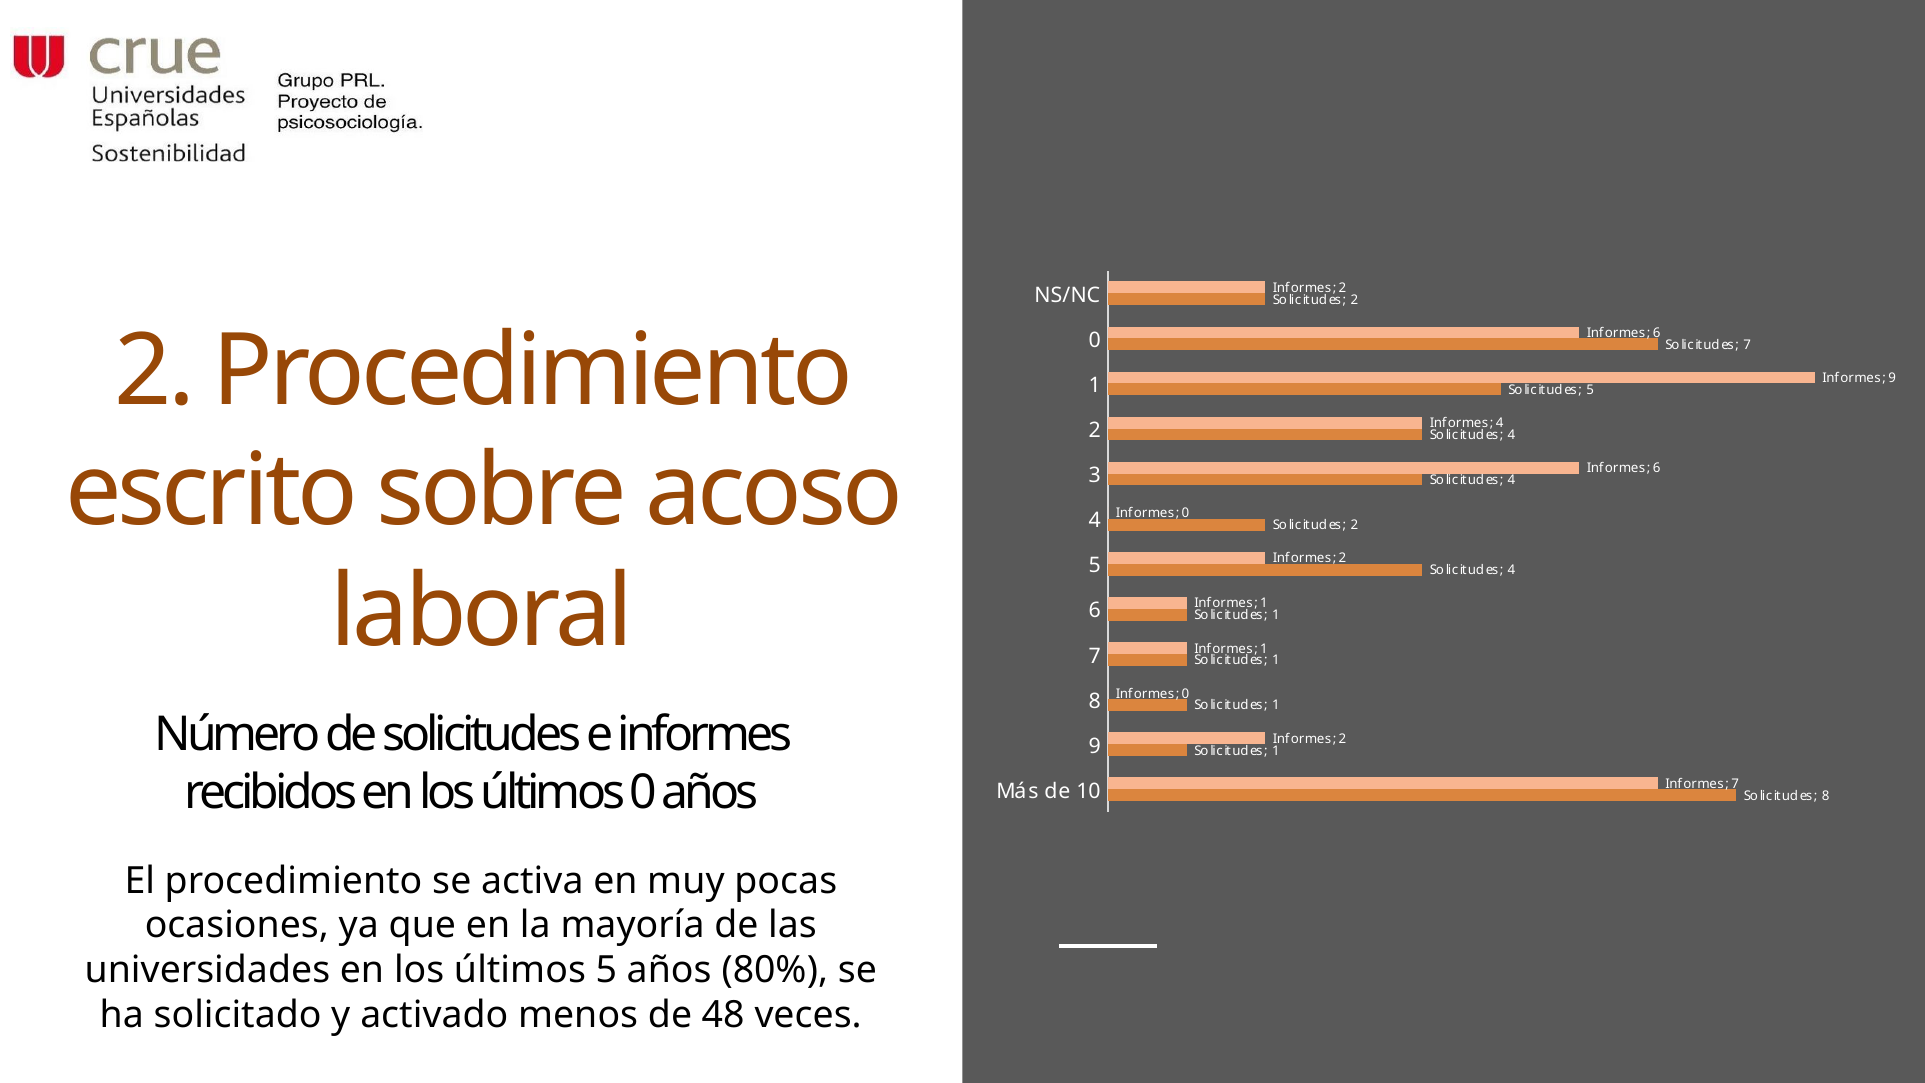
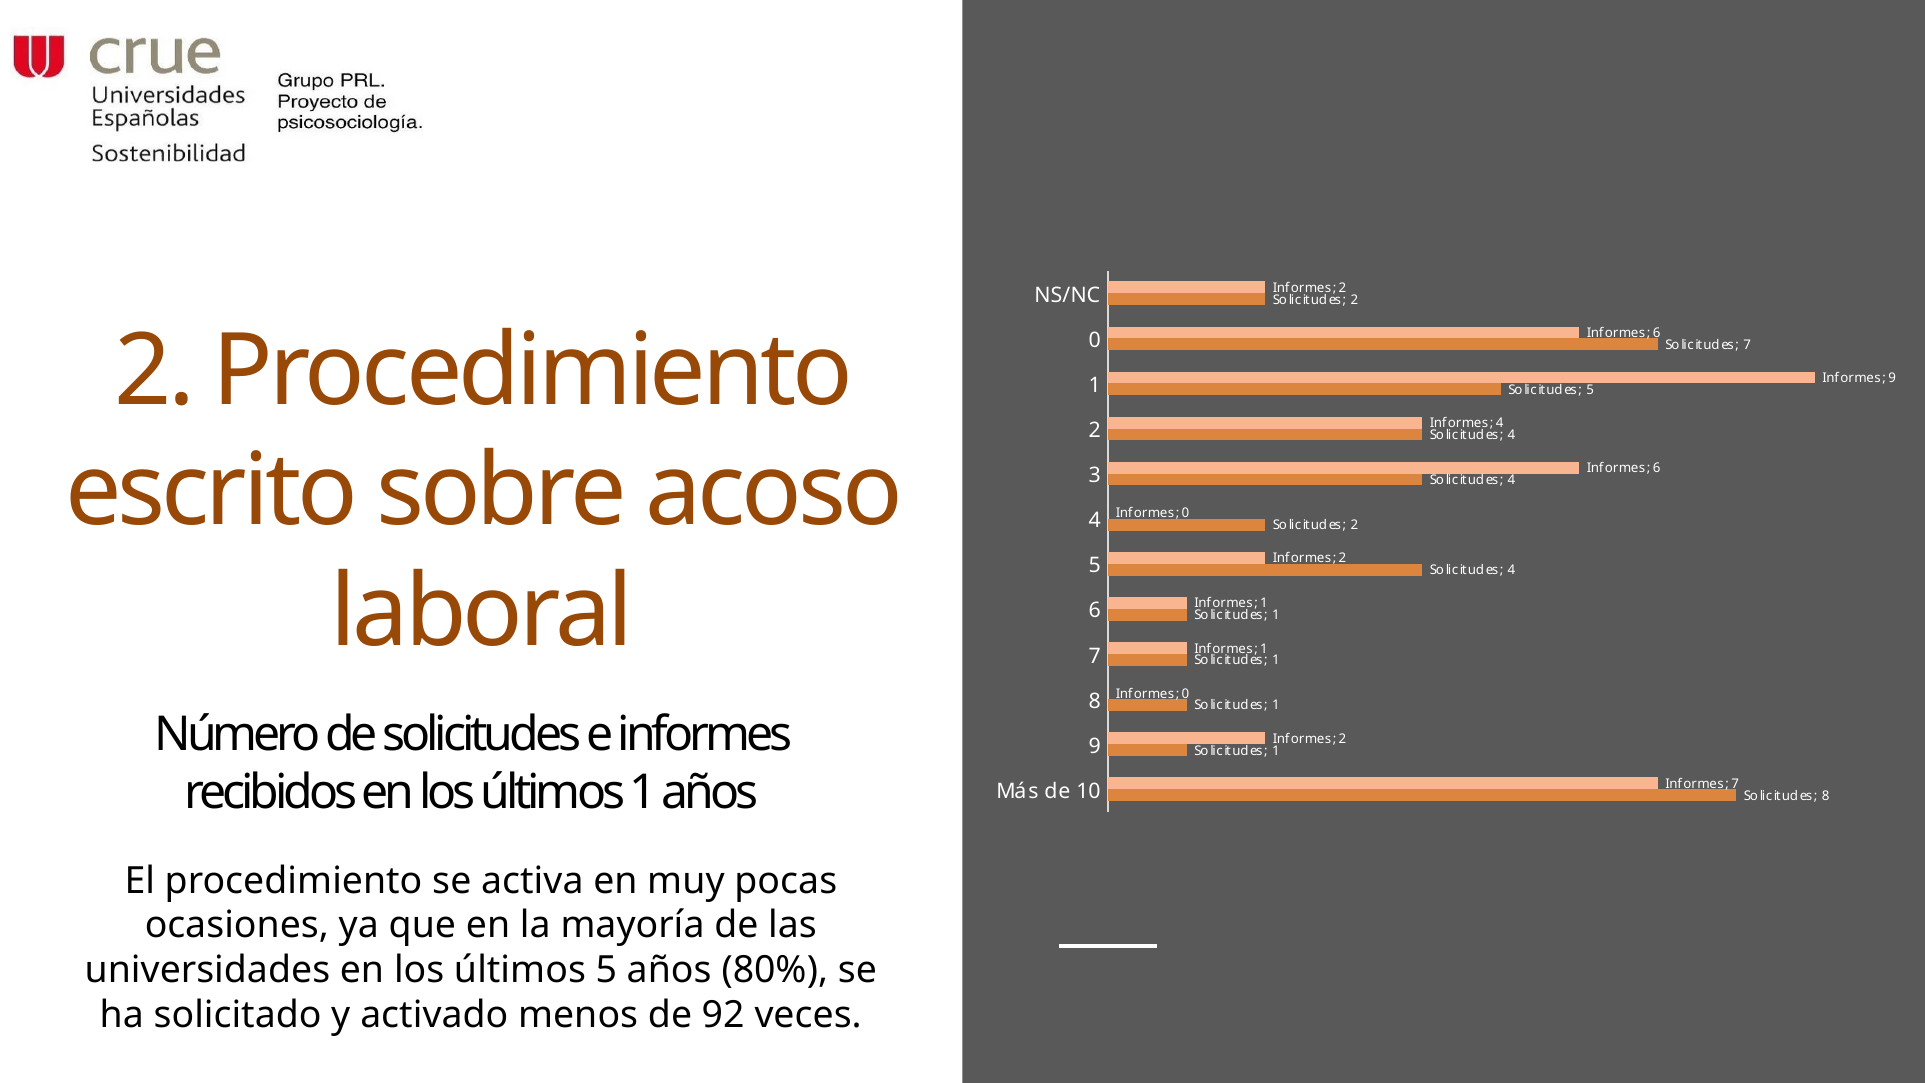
últimos 0: 0 -> 1
48: 48 -> 92
